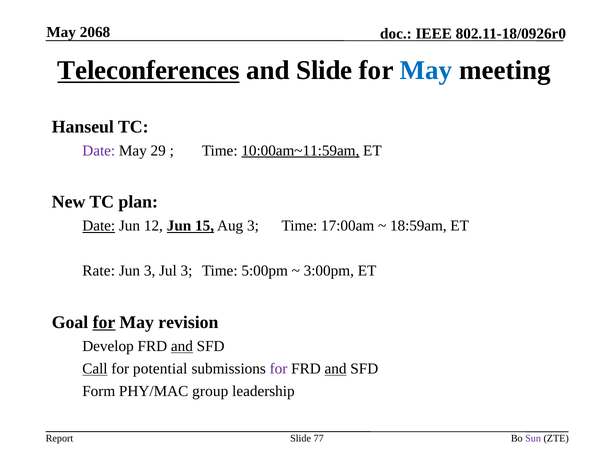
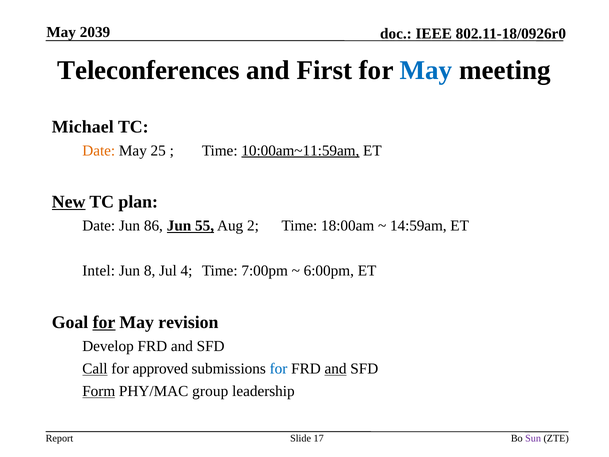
2068: 2068 -> 2039
Teleconferences underline: present -> none
and Slide: Slide -> First
Hanseul: Hanseul -> Michael
Date at (99, 150) colour: purple -> orange
29: 29 -> 25
New underline: none -> present
Date at (99, 226) underline: present -> none
12: 12 -> 86
15: 15 -> 55
Aug 3: 3 -> 2
17:00am: 17:00am -> 18:00am
18:59am: 18:59am -> 14:59am
Rate: Rate -> Intel
Jun 3: 3 -> 8
Jul 3: 3 -> 4
5:00pm: 5:00pm -> 7:00pm
3:00pm: 3:00pm -> 6:00pm
and at (182, 346) underline: present -> none
potential: potential -> approved
for at (279, 369) colour: purple -> blue
Form underline: none -> present
77: 77 -> 17
